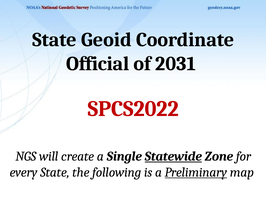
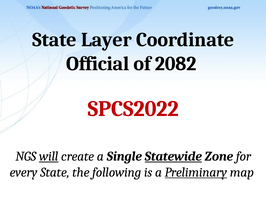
Geoid: Geoid -> Layer
2031: 2031 -> 2082
will underline: none -> present
